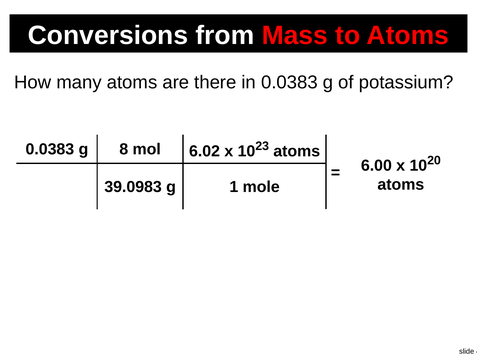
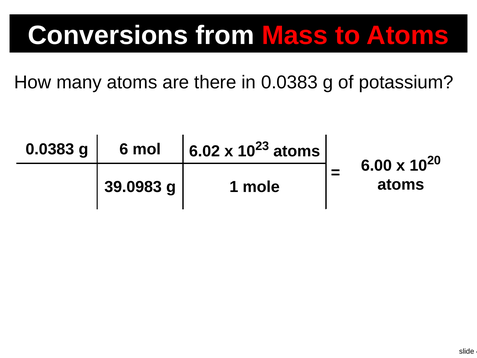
8: 8 -> 6
